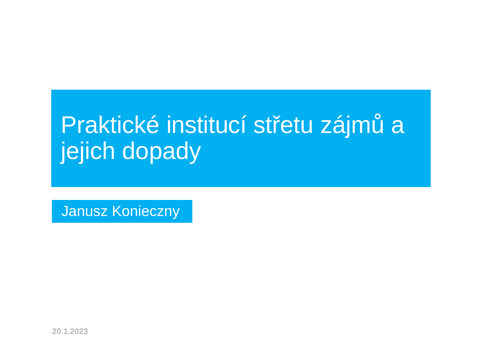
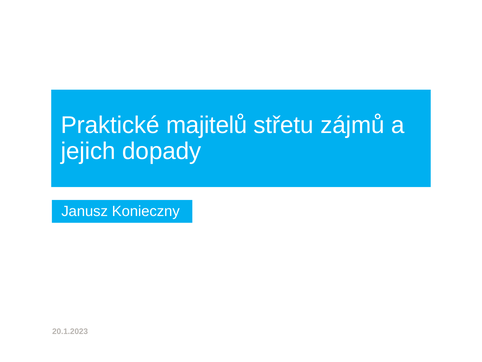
institucí: institucí -> majitelů
